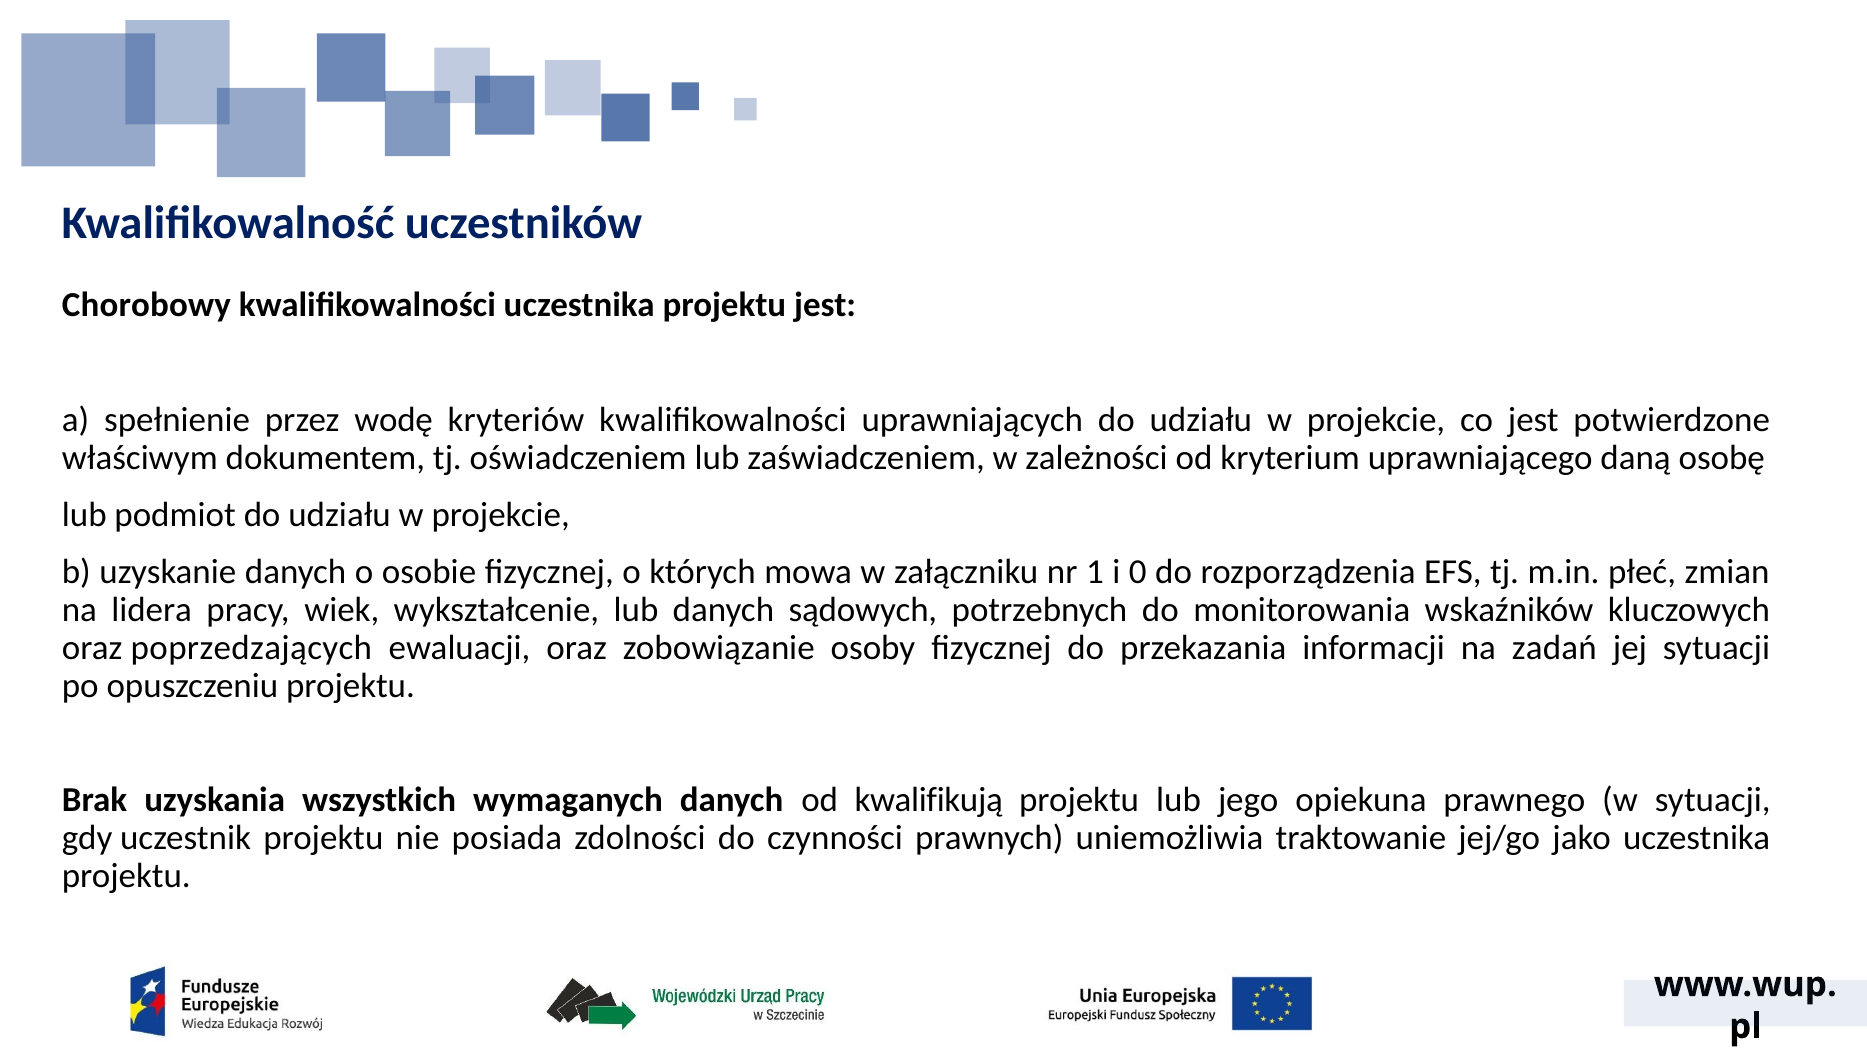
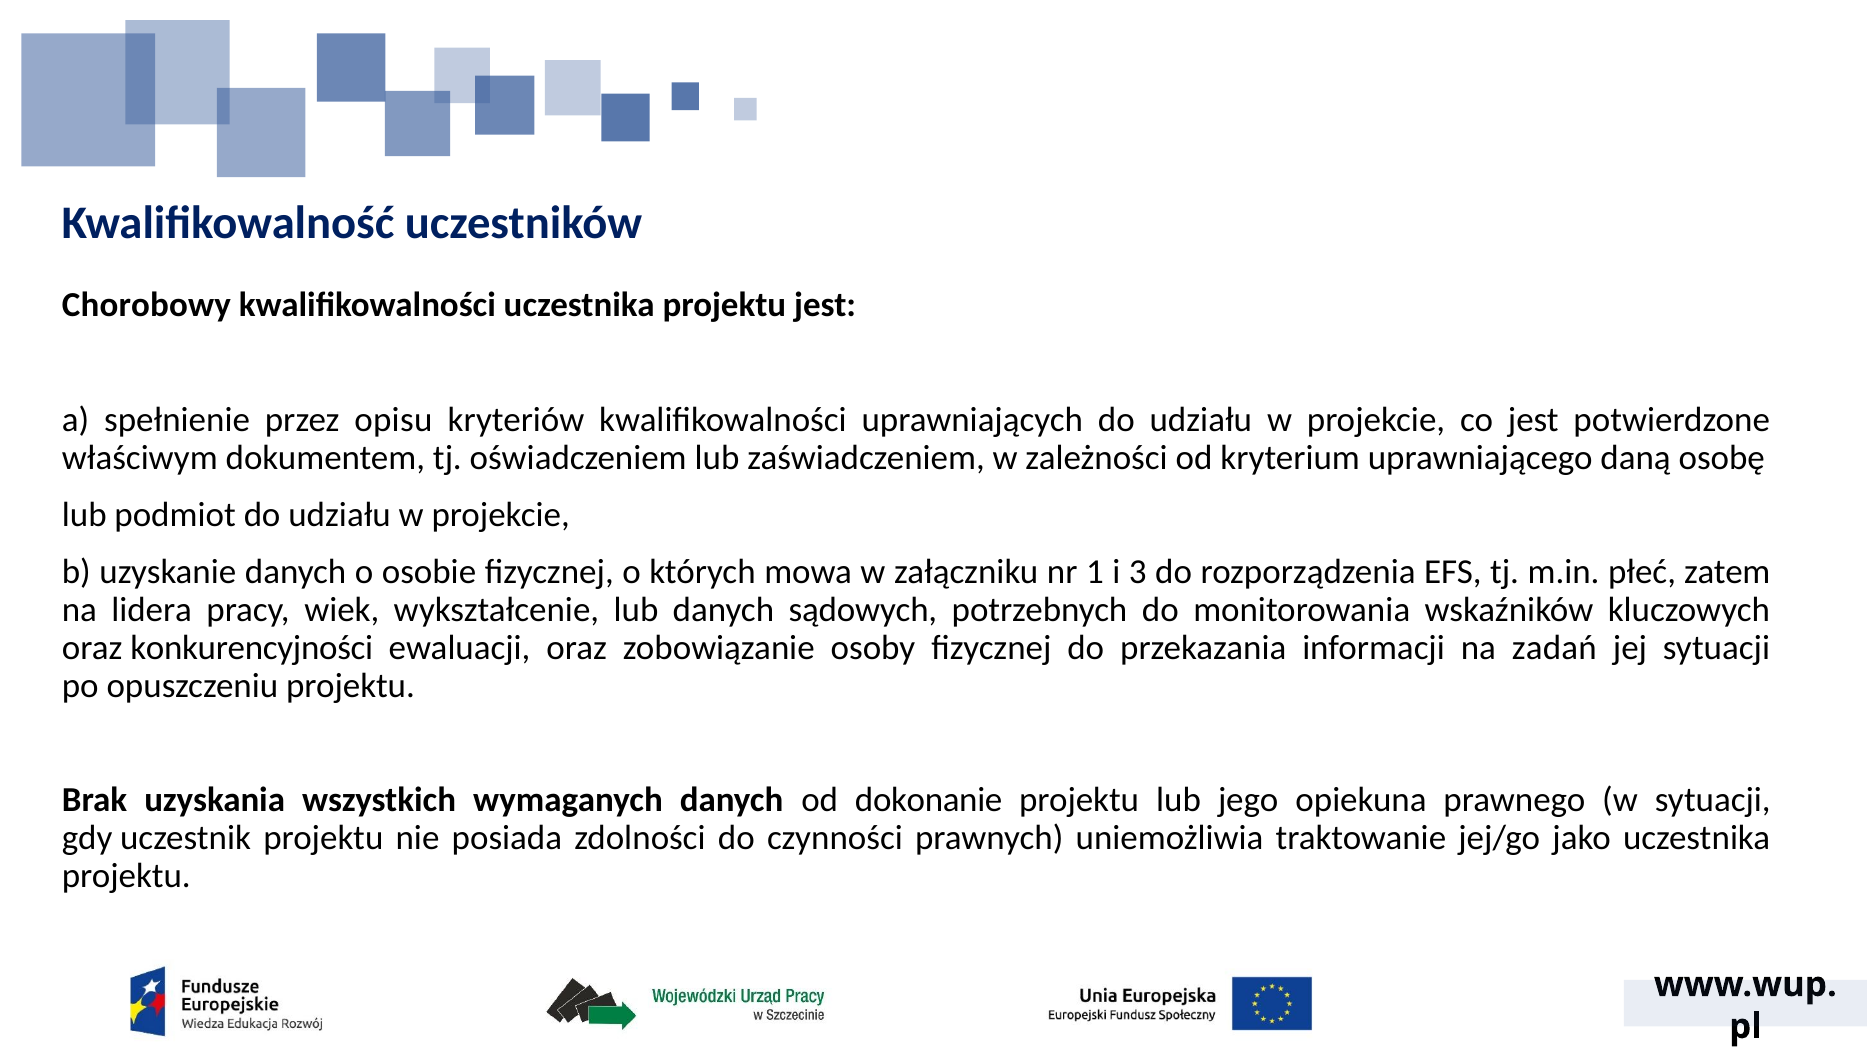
wodę: wodę -> opisu
0: 0 -> 3
zmian: zmian -> zatem
poprzedzających: poprzedzających -> konkurencyjności
kwalifikują: kwalifikują -> dokonanie
